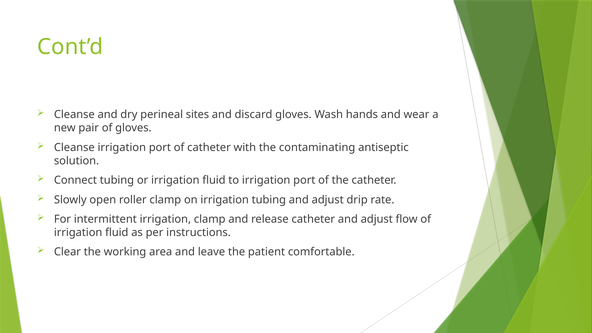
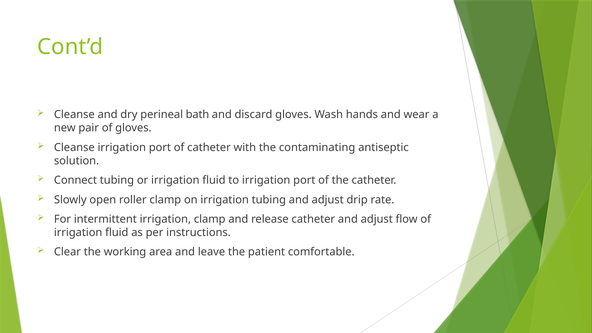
sites: sites -> bath
